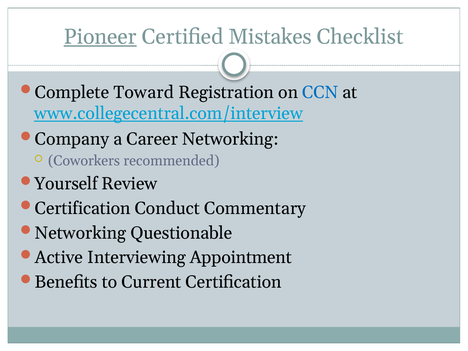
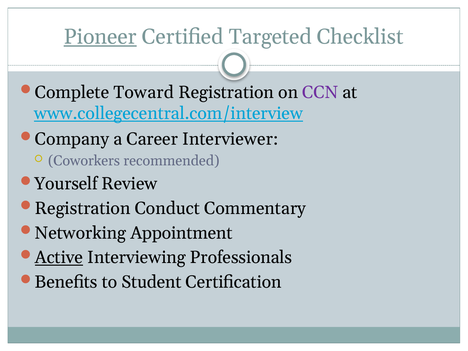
Mistakes: Mistakes -> Targeted
CCN colour: blue -> purple
Career Networking: Networking -> Interviewer
Certification at (83, 208): Certification -> Registration
Questionable: Questionable -> Appointment
Active underline: none -> present
Appointment: Appointment -> Professionals
Current: Current -> Student
